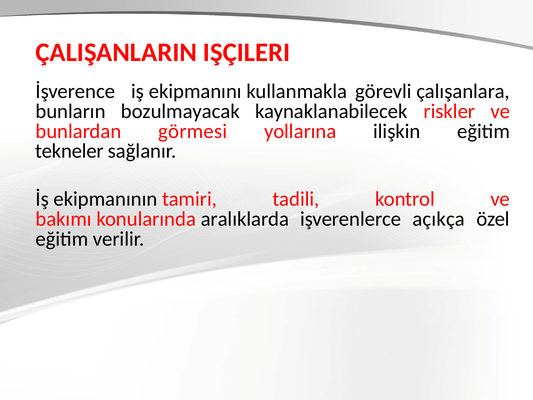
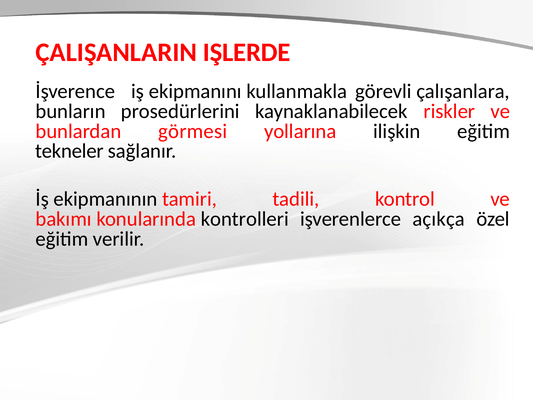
IŞÇILERI: IŞÇILERI -> IŞLERDE
bozulmayacak: bozulmayacak -> prosedürlerini
aralıklarda: aralıklarda -> kontrolleri
